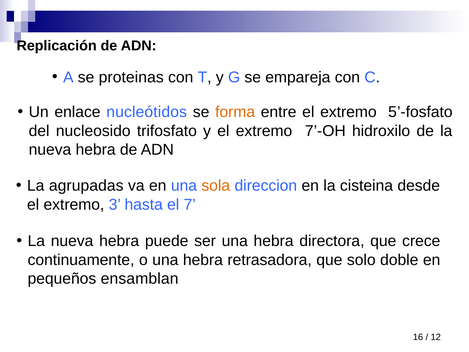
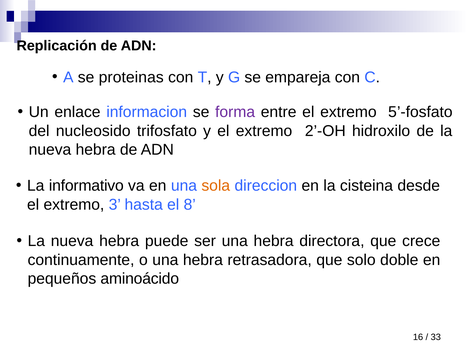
nucleótidos: nucleótidos -> informacion
forma colour: orange -> purple
7’-OH: 7’-OH -> 2’-OH
agrupadas: agrupadas -> informativo
7: 7 -> 8
ensamblan: ensamblan -> aminoácido
12: 12 -> 33
